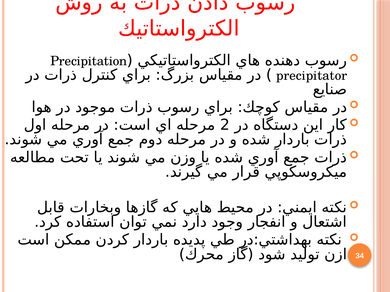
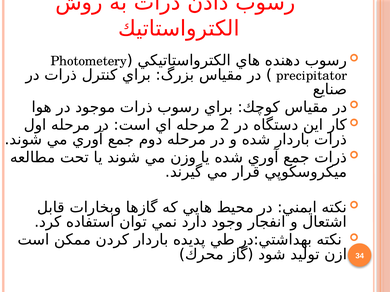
Precipitation: Precipitation -> Photometery
